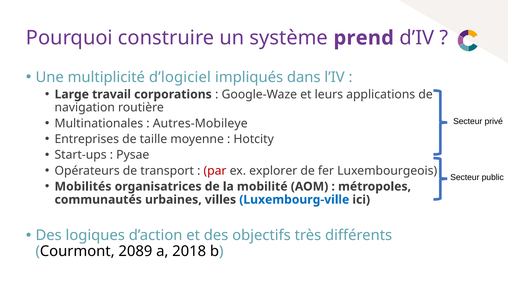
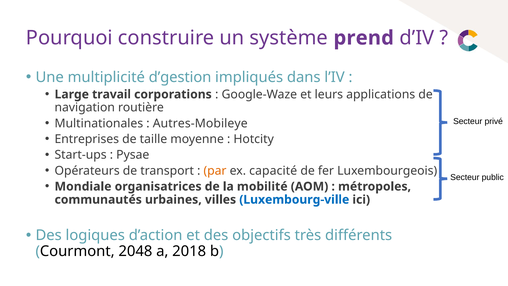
d’logiciel: d’logiciel -> d’gestion
par colour: red -> orange
explorer: explorer -> capacité
Mobilités: Mobilités -> Mondiale
2089: 2089 -> 2048
